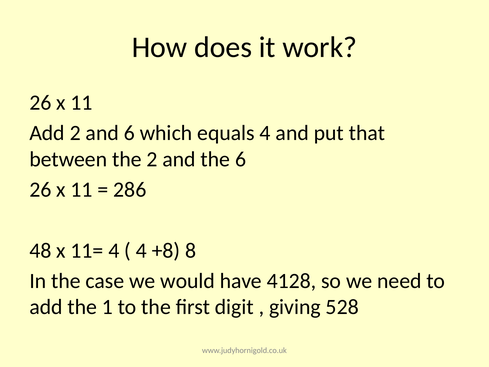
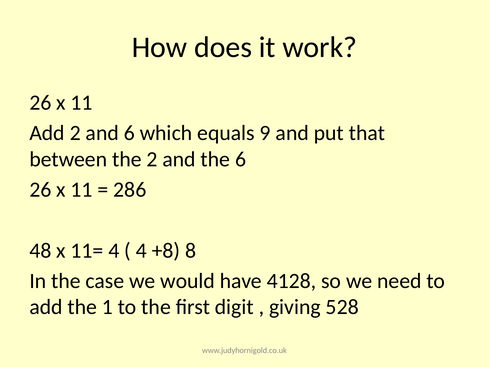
equals 4: 4 -> 9
